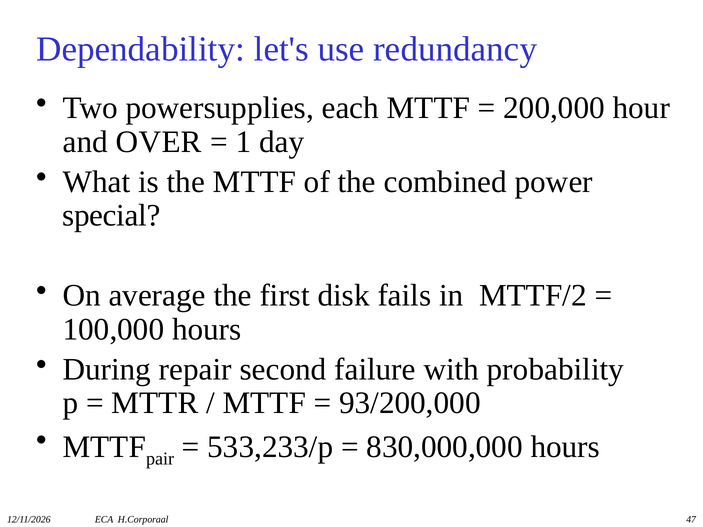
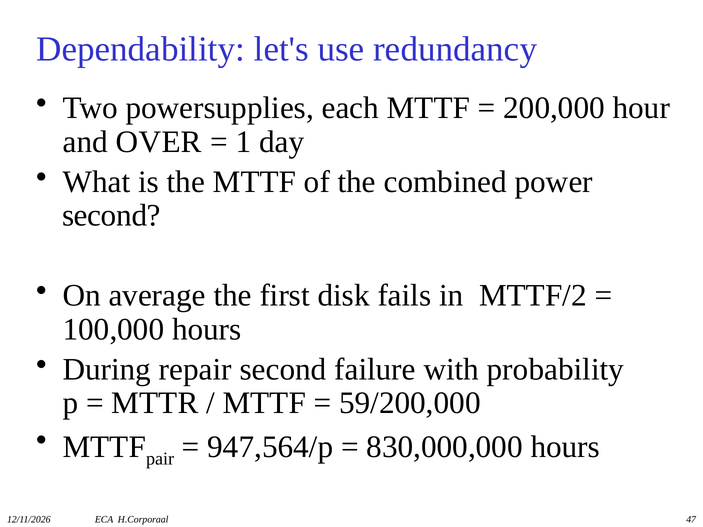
special at (111, 216): special -> second
93/200,000: 93/200,000 -> 59/200,000
533,233/p: 533,233/p -> 947,564/p
